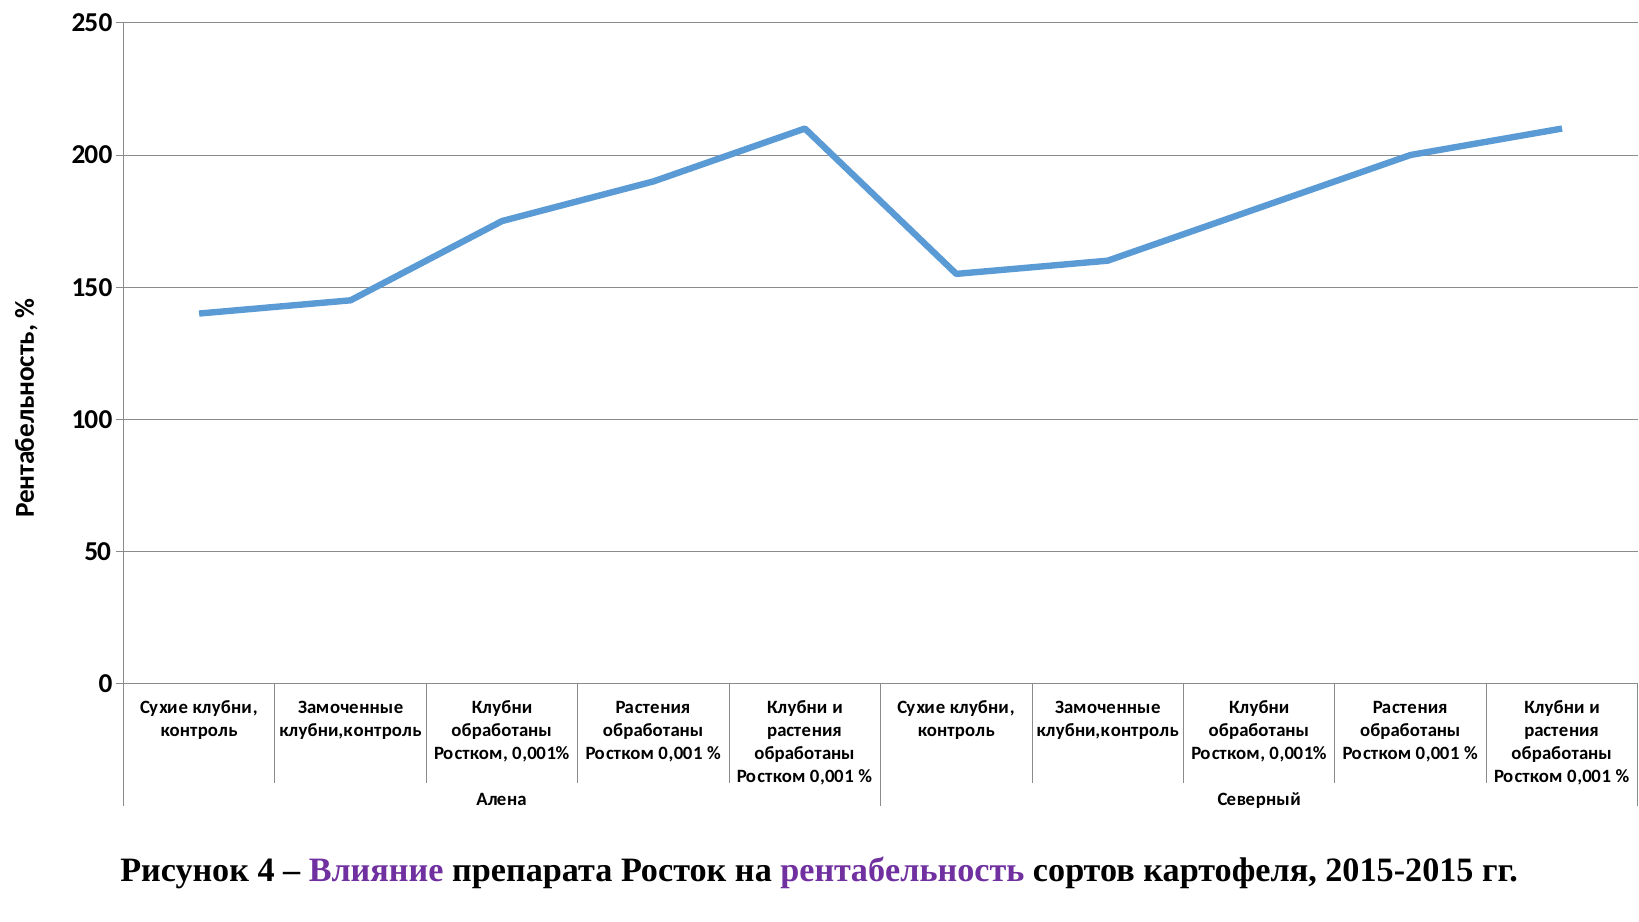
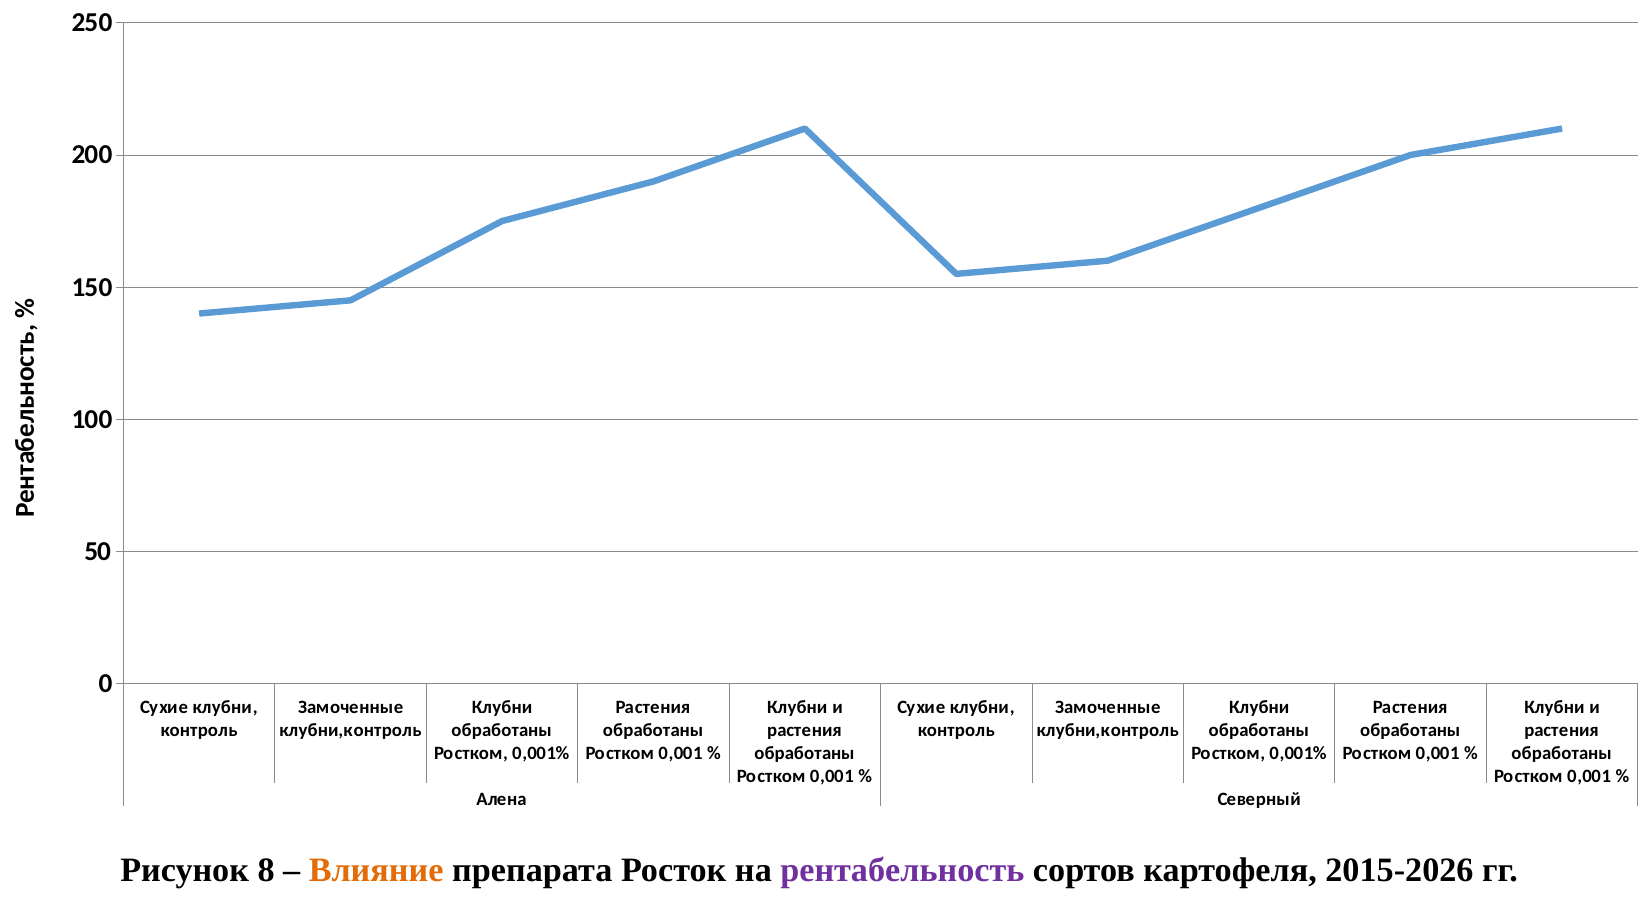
4: 4 -> 8
Влияние colour: purple -> orange
2015-2015: 2015-2015 -> 2015-2026
